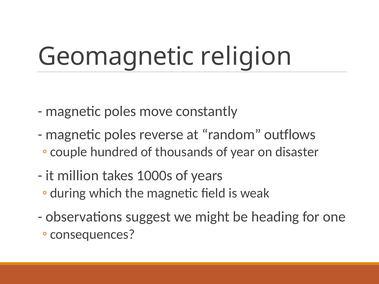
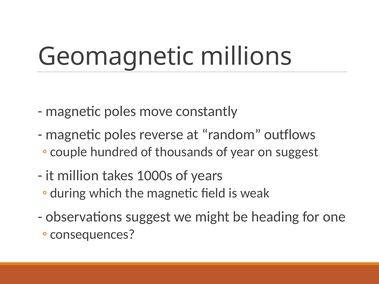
religion: religion -> millions
on disaster: disaster -> suggest
